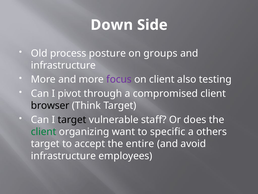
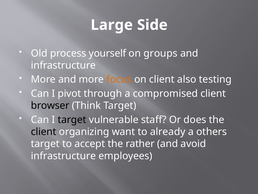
Down: Down -> Large
posture: posture -> yourself
focus colour: purple -> orange
client at (44, 131) colour: green -> black
specific: specific -> already
entire: entire -> rather
